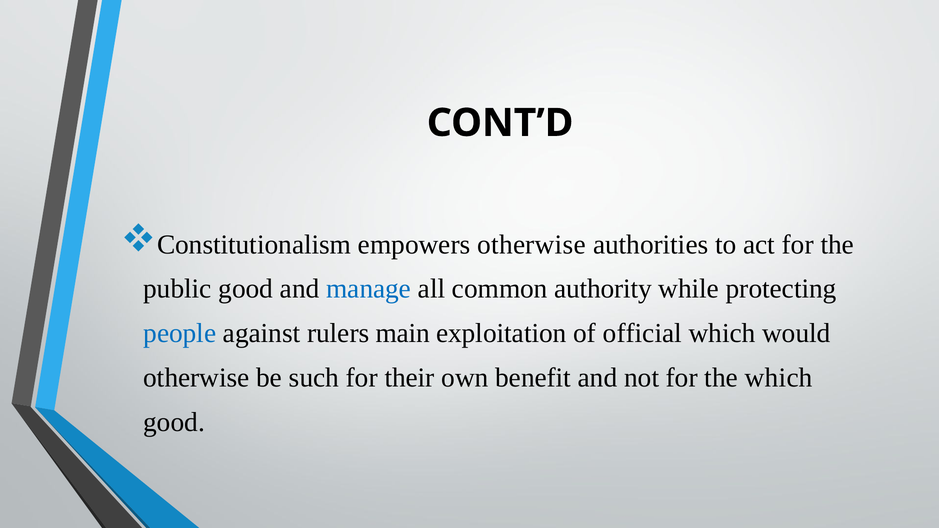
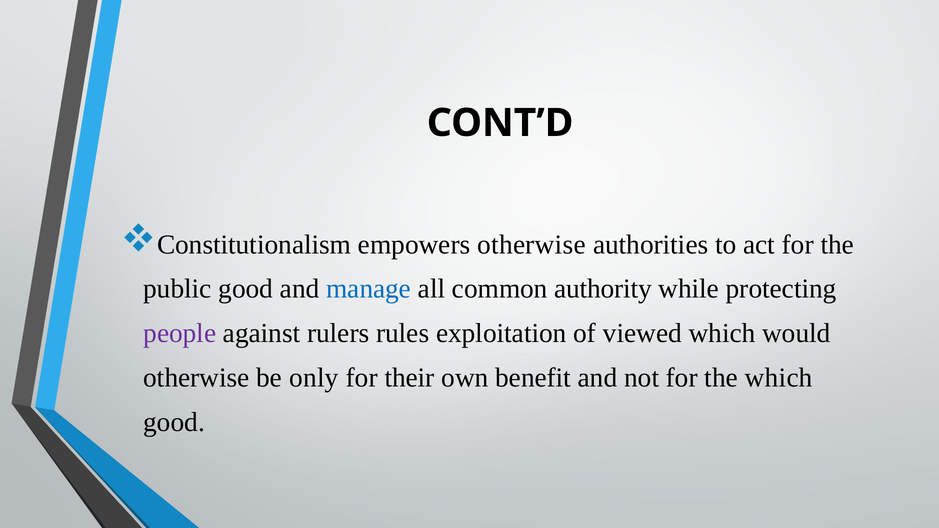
people colour: blue -> purple
main: main -> rules
official: official -> viewed
such: such -> only
